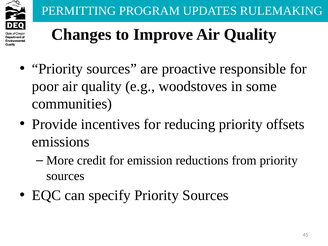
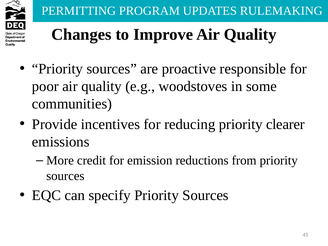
offsets: offsets -> clearer
